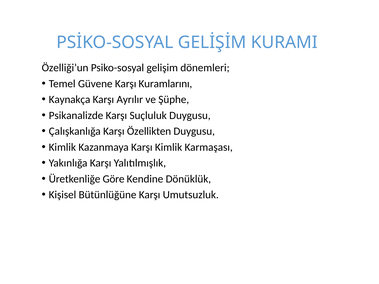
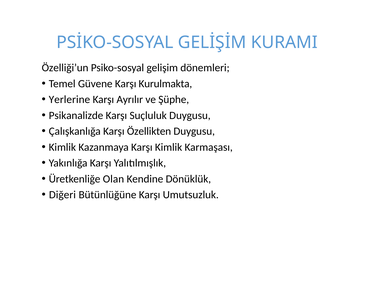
Kuramlarını: Kuramlarını -> Kurulmakta
Kaynakça: Kaynakça -> Yerlerine
Göre: Göre -> Olan
Kişisel: Kişisel -> Diğeri
